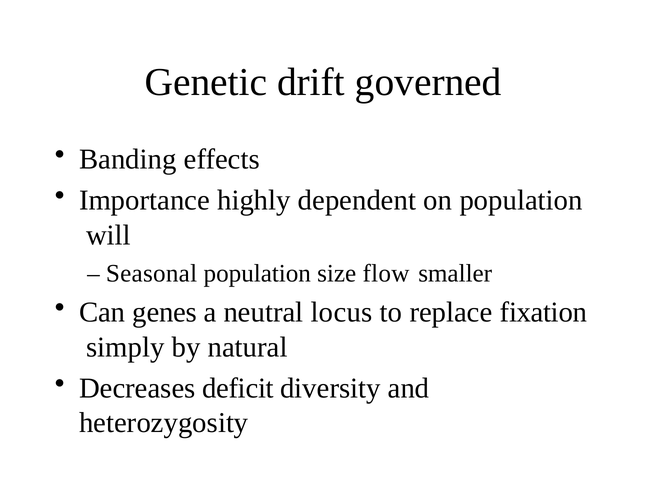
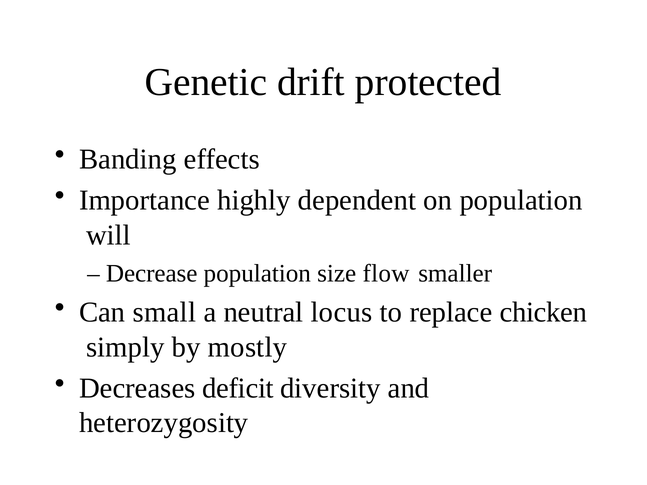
governed: governed -> protected
Seasonal: Seasonal -> Decrease
genes: genes -> small
fixation: fixation -> chicken
natural: natural -> mostly
